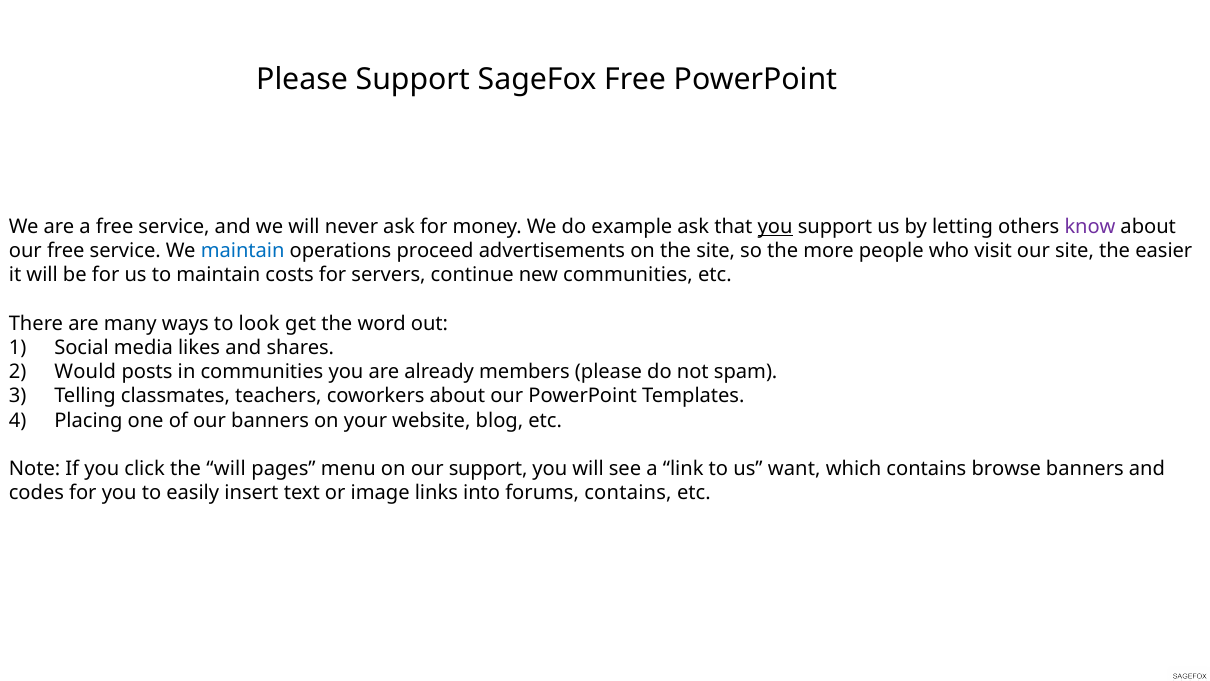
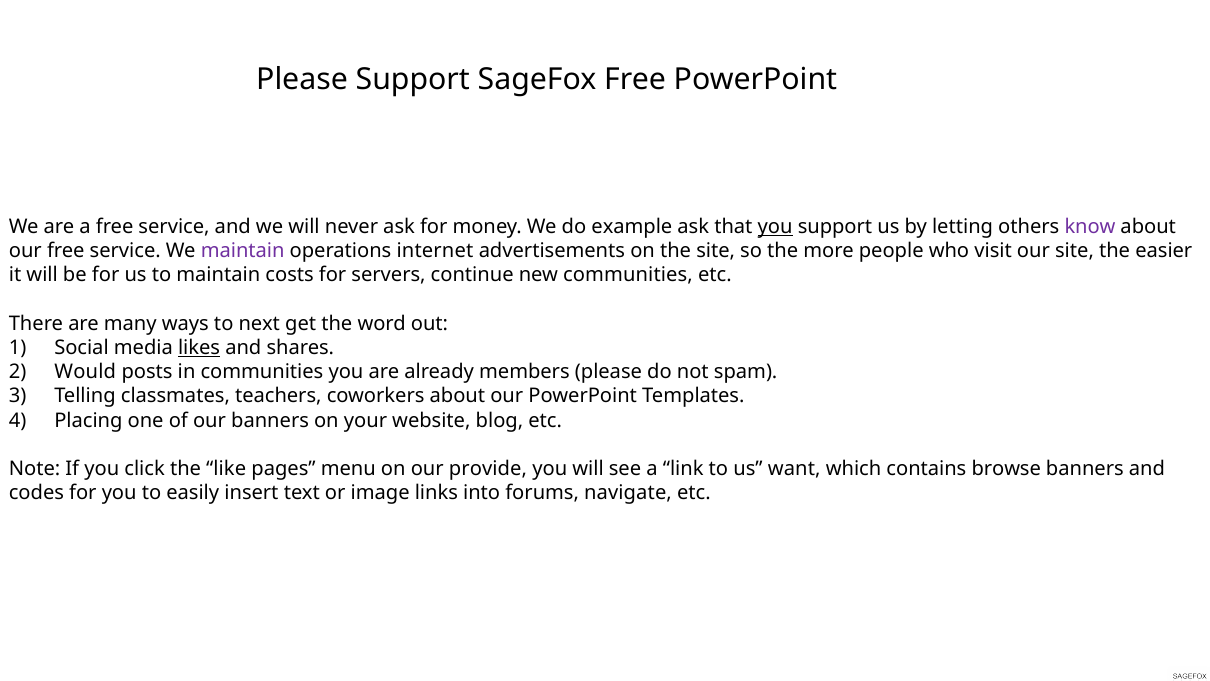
maintain at (243, 251) colour: blue -> purple
proceed: proceed -> internet
look: look -> next
likes underline: none -> present
the will: will -> like
our support: support -> provide
forums contains: contains -> navigate
